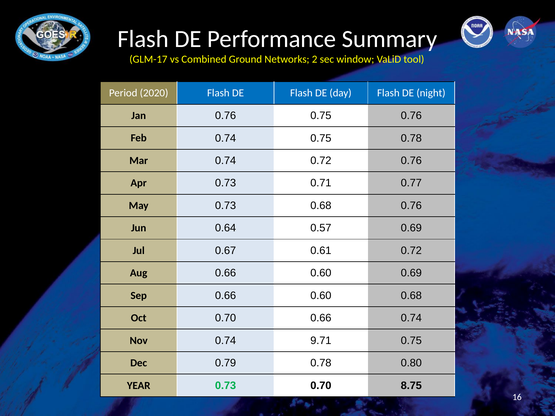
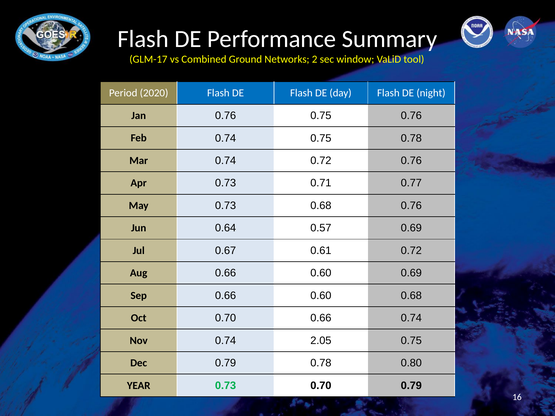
9.71: 9.71 -> 2.05
0.70 8.75: 8.75 -> 0.79
